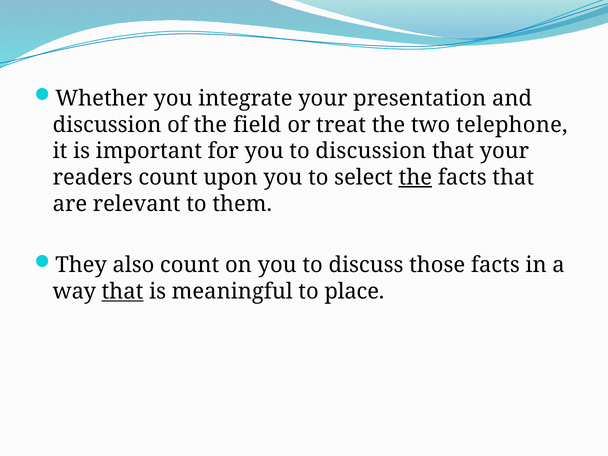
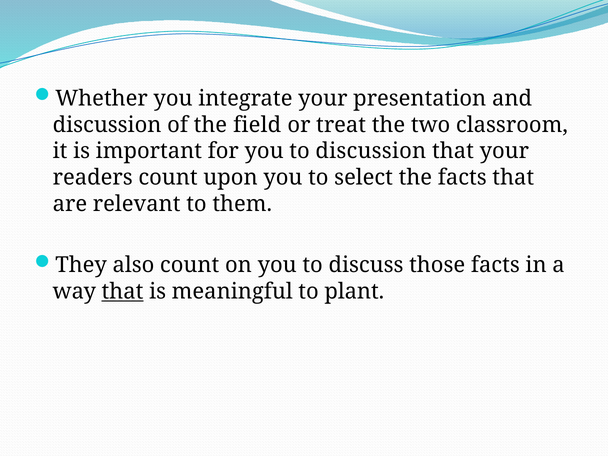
telephone: telephone -> classroom
the at (415, 177) underline: present -> none
place: place -> plant
